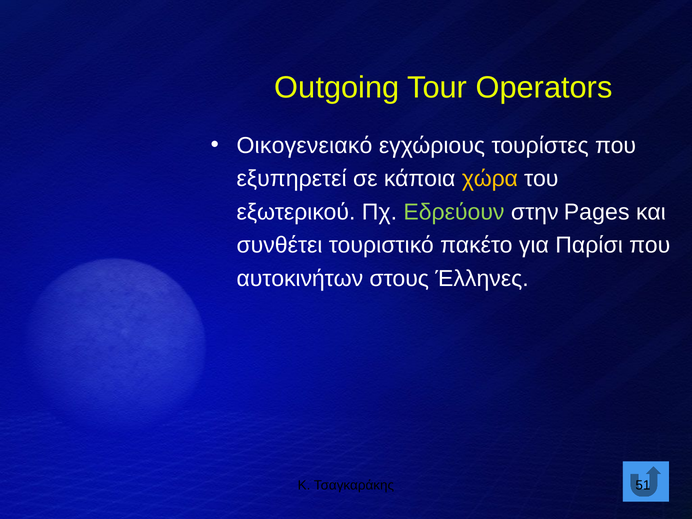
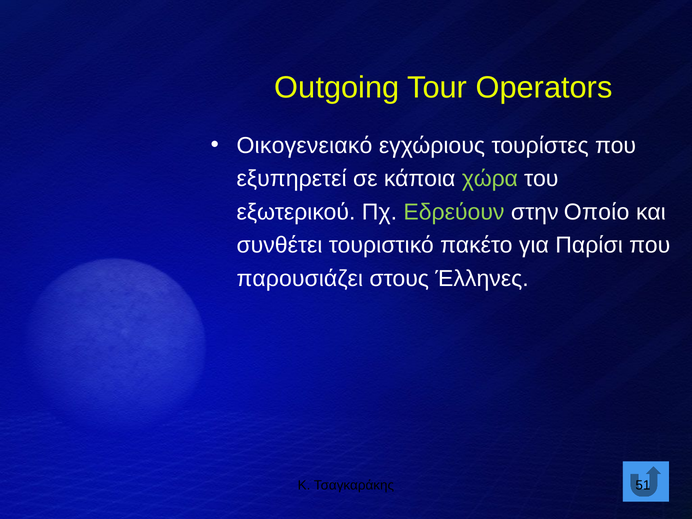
χώρα colour: yellow -> light green
Pages: Pages -> Οποίο
αυτοκινήτων: αυτοκινήτων -> παρουσιάζει
